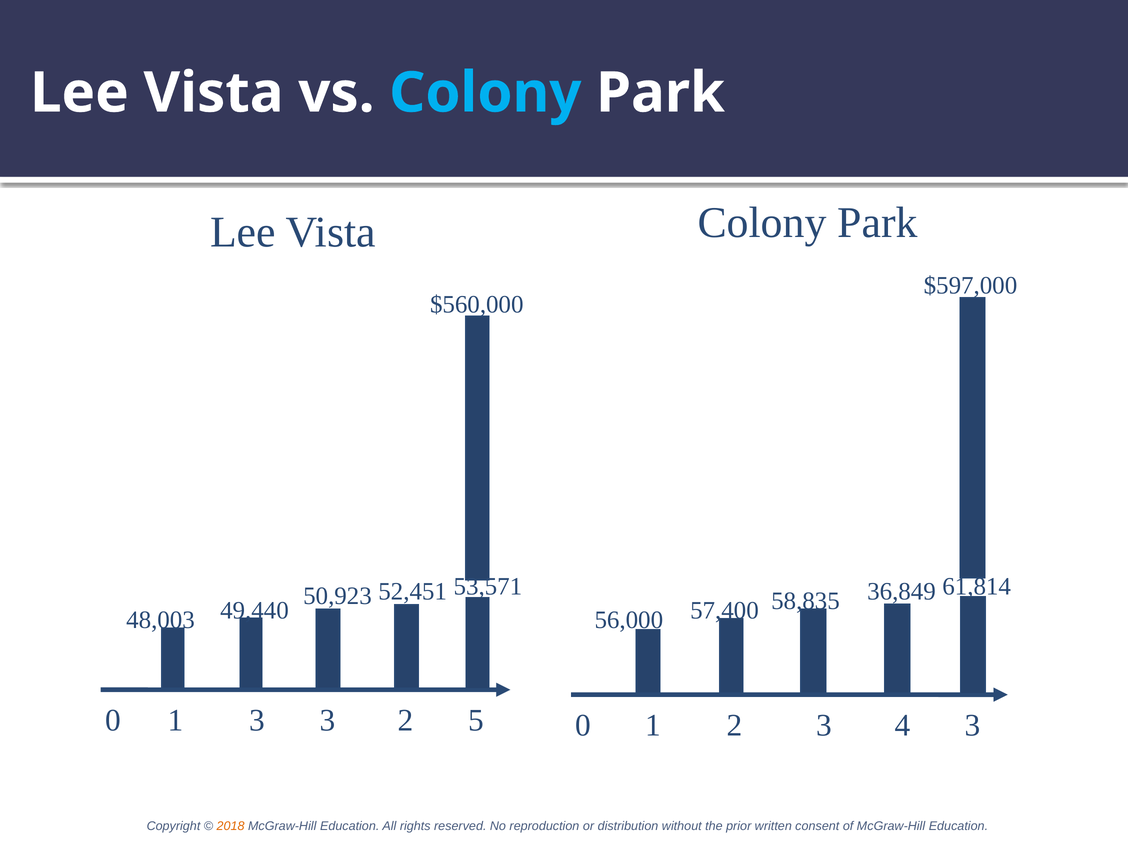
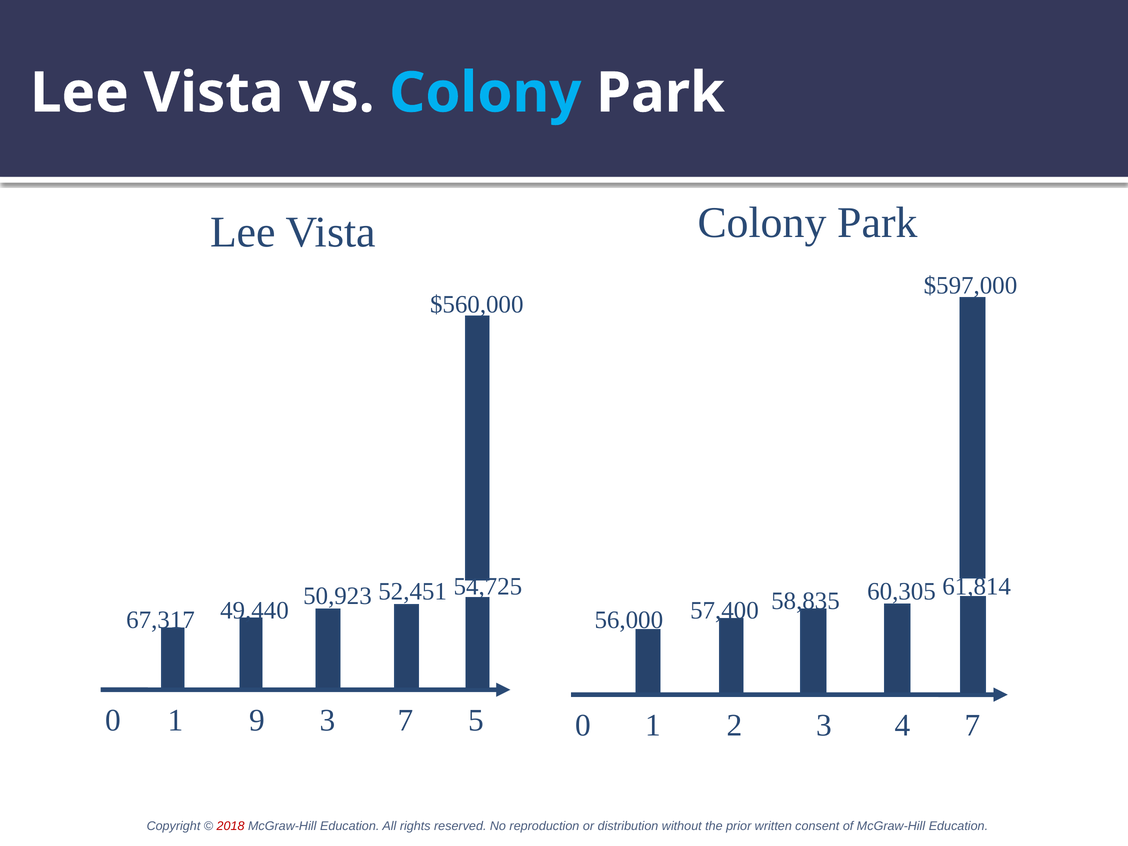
53,571: 53,571 -> 54,725
36,849: 36,849 -> 60,305
48,003: 48,003 -> 67,317
1 3: 3 -> 9
3 2: 2 -> 7
4 3: 3 -> 7
2018 colour: orange -> red
